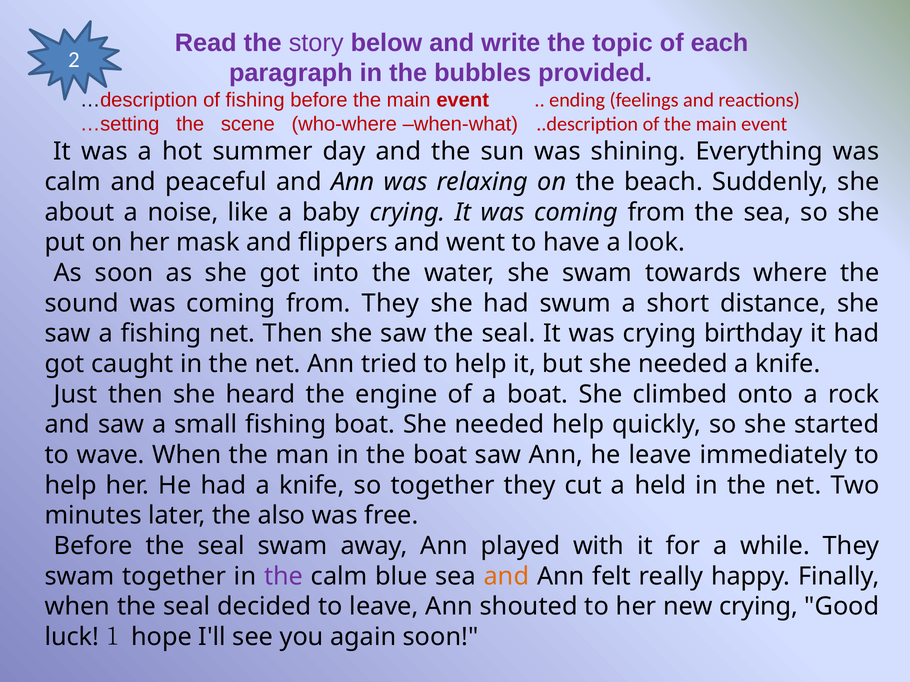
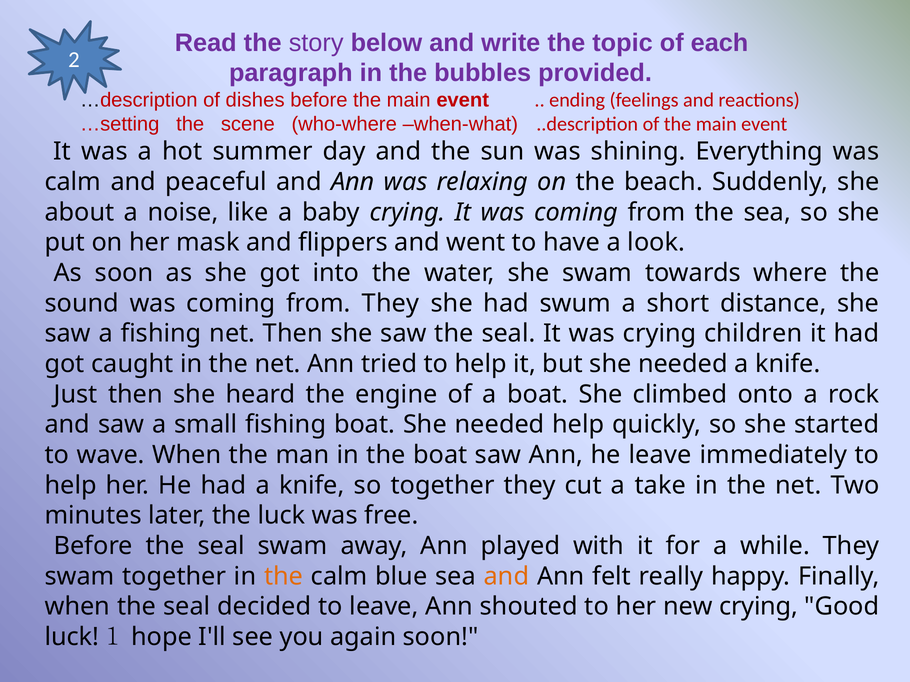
of fishing: fishing -> dishes
birthday: birthday -> children
held: held -> take
the also: also -> luck
the at (284, 577) colour: purple -> orange
